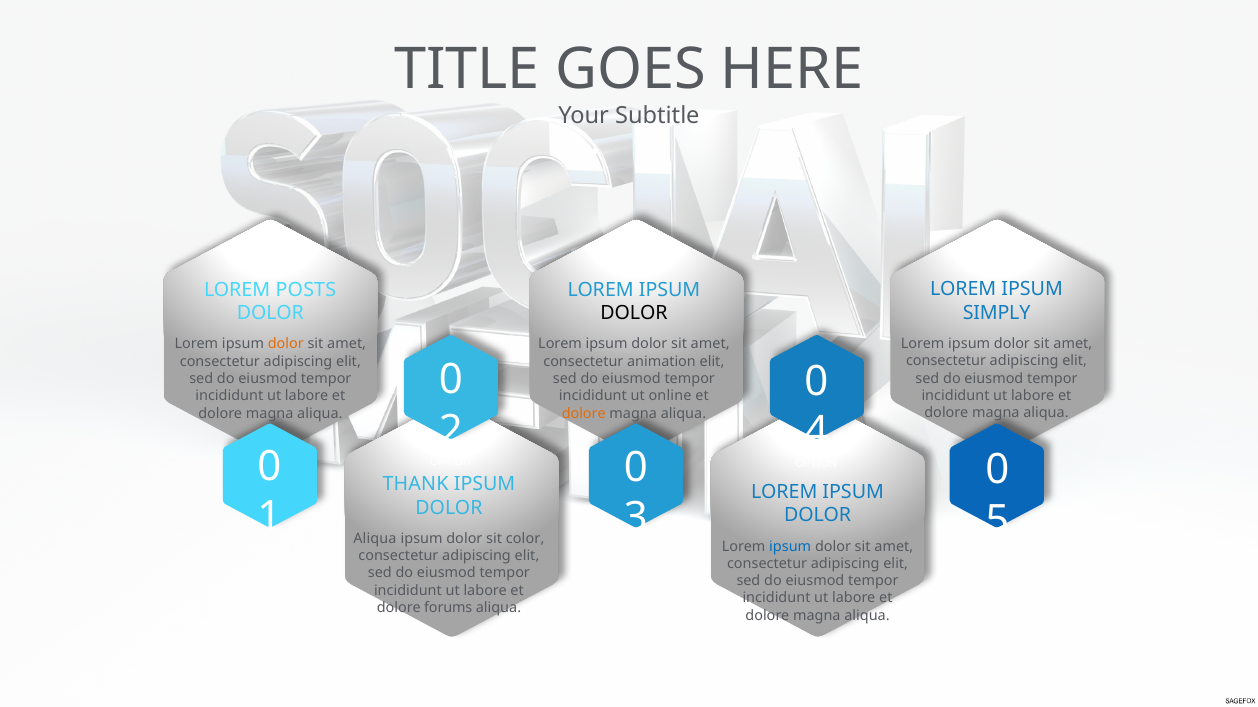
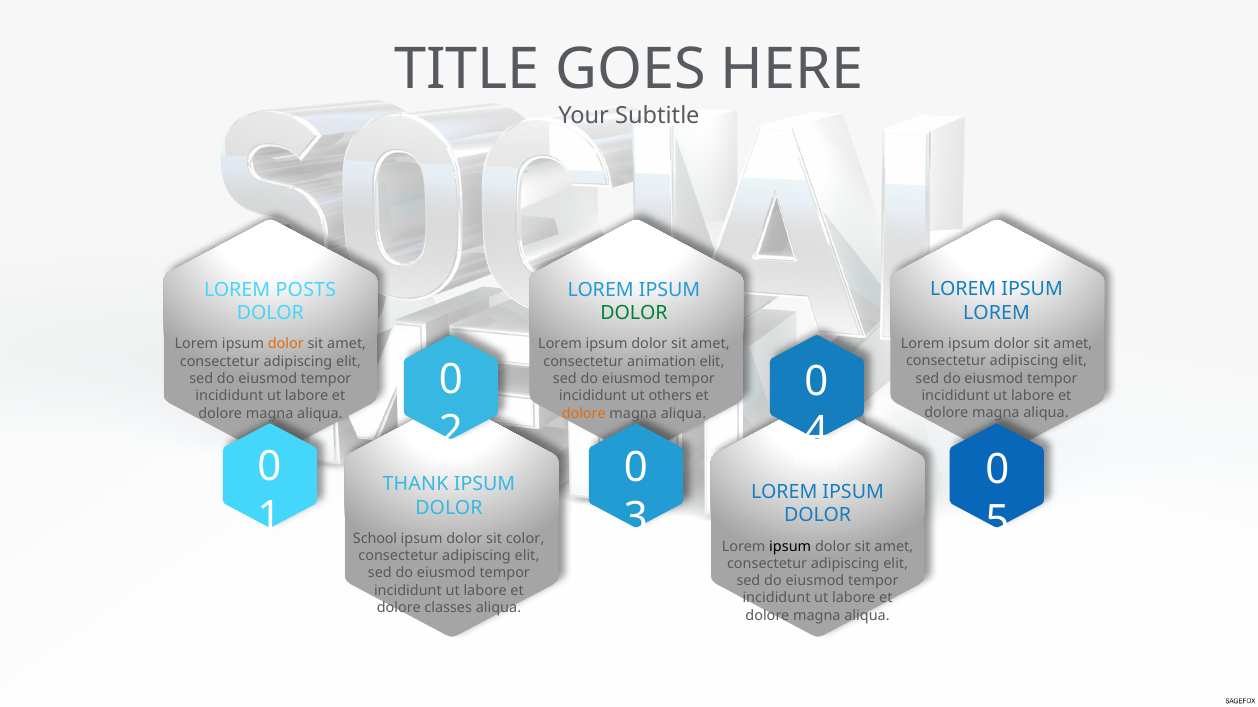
SIMPLY at (997, 313): SIMPLY -> LOREM
DOLOR at (634, 313) colour: black -> green
online: online -> others
Aliqua at (375, 539): Aliqua -> School
ipsum at (790, 547) colour: blue -> black
forums: forums -> classes
